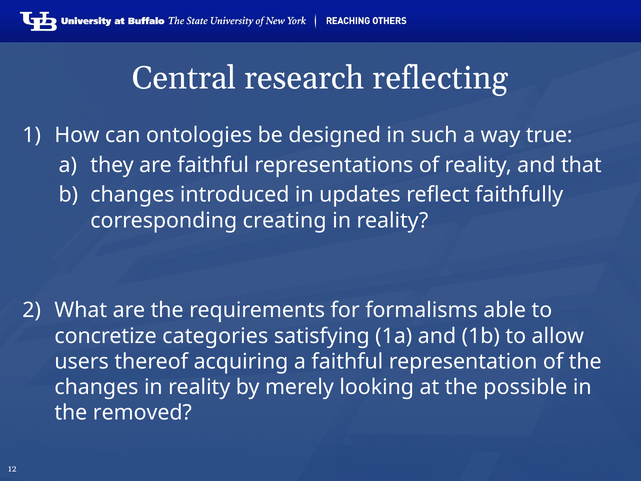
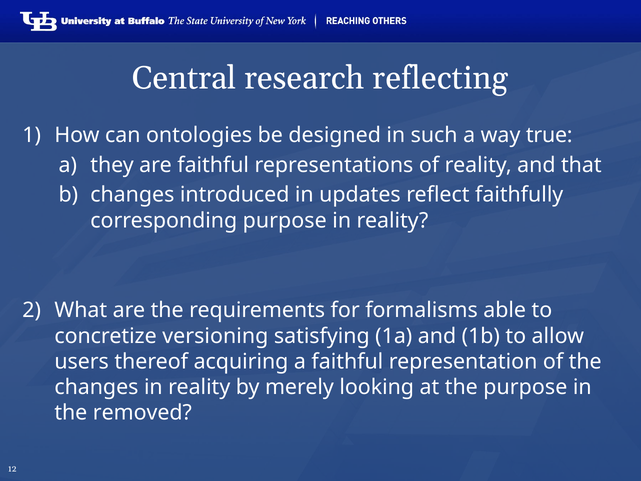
corresponding creating: creating -> purpose
categories: categories -> versioning
the possible: possible -> purpose
